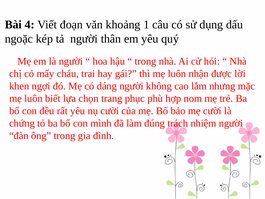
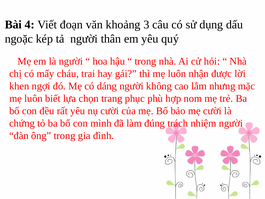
1: 1 -> 3
